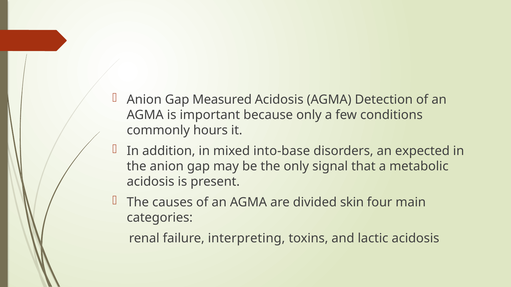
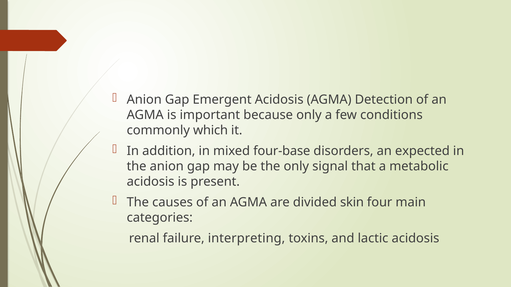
Measured: Measured -> Emergent
hours: hours -> which
into-base: into-base -> four-base
